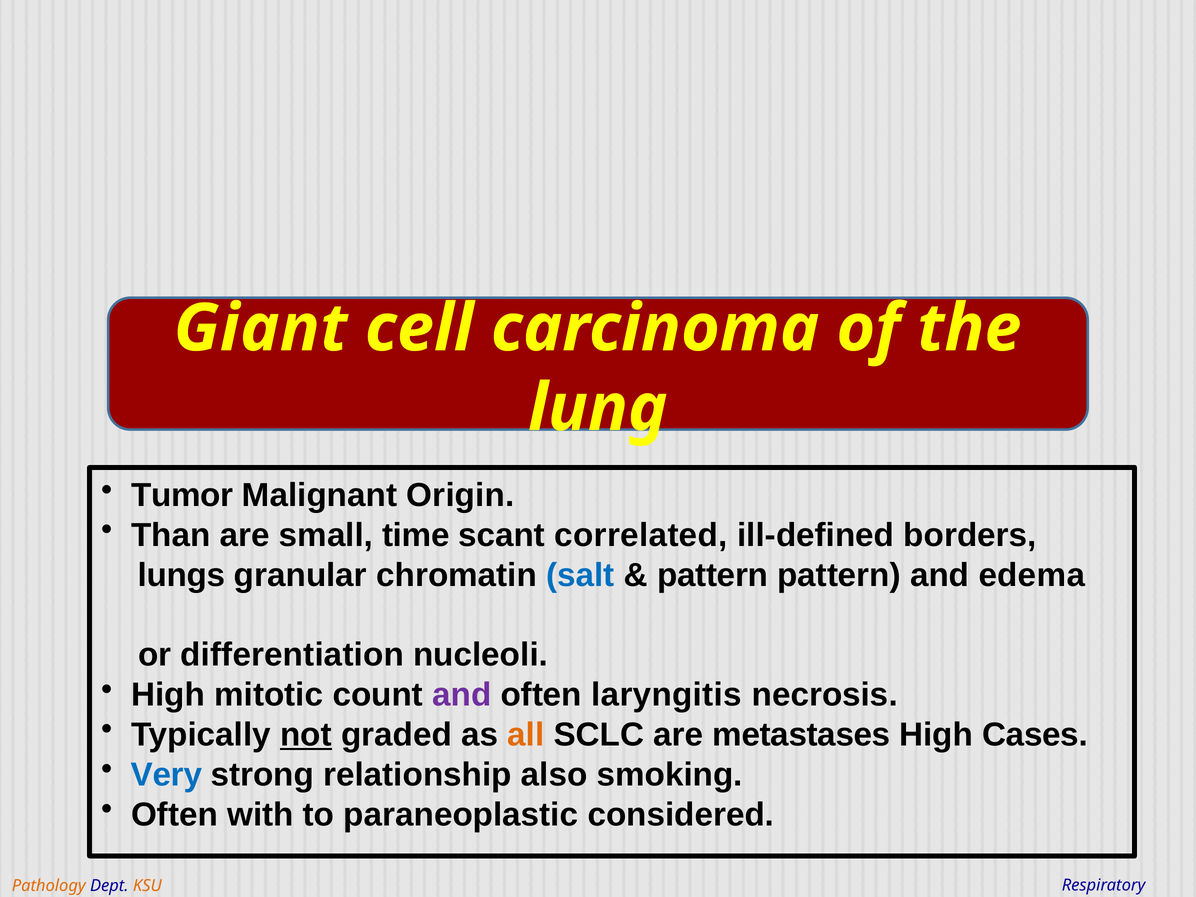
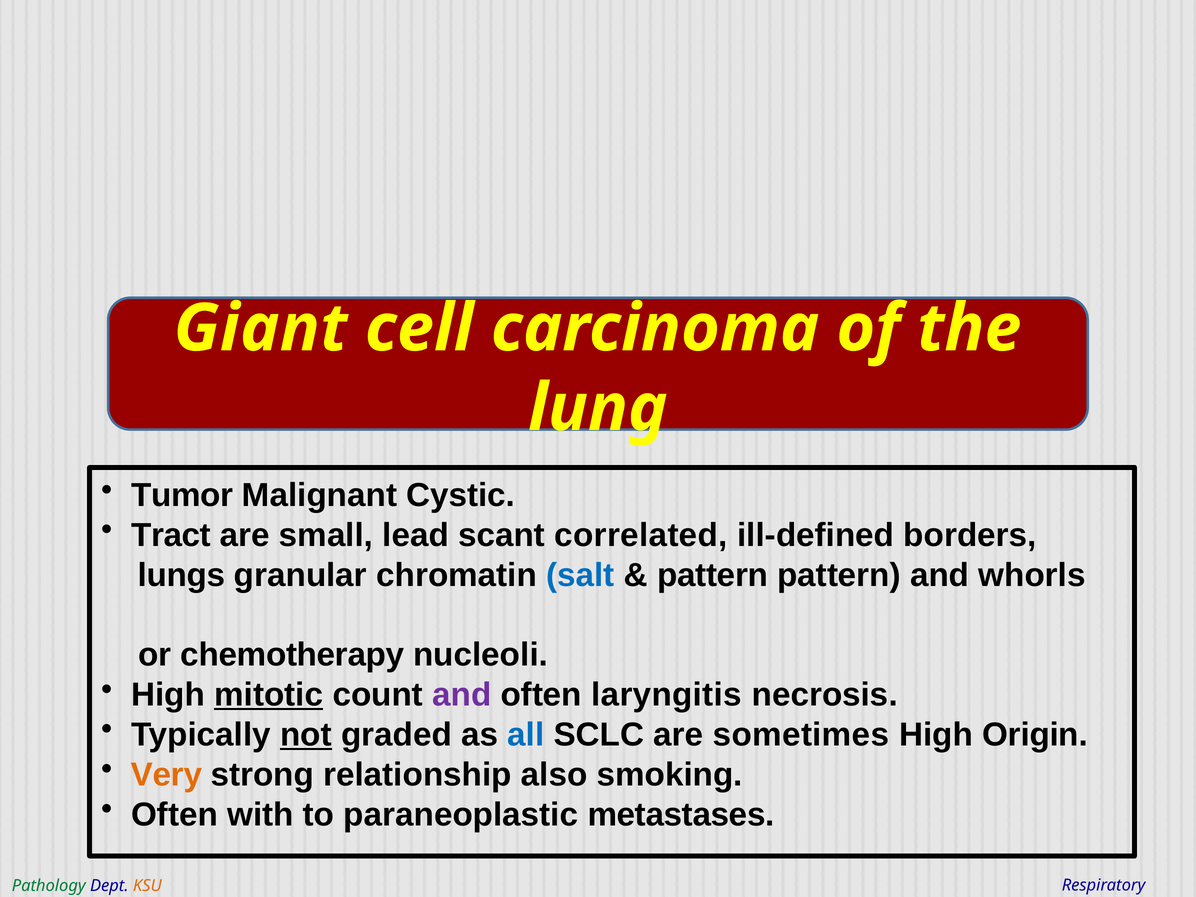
Origin: Origin -> Cystic
Than: Than -> Tract
time: time -> lead
edema: edema -> whorls
differentiation: differentiation -> chemotherapy
mitotic underline: none -> present
all colour: orange -> blue
metastases: metastases -> sometimes
Cases: Cases -> Origin
Very colour: blue -> orange
considered: considered -> metastases
Pathology colour: orange -> green
